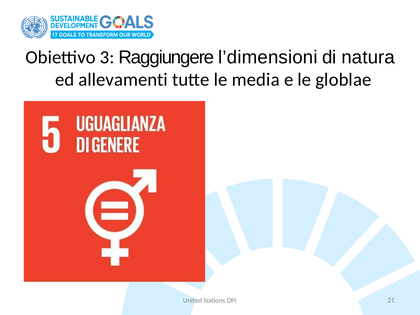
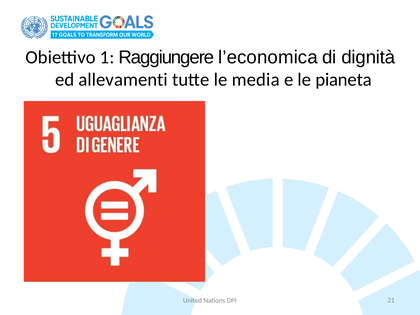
3: 3 -> 1
l’dimensioni: l’dimensioni -> l’economica
natura: natura -> dignità
globlae: globlae -> pianeta
